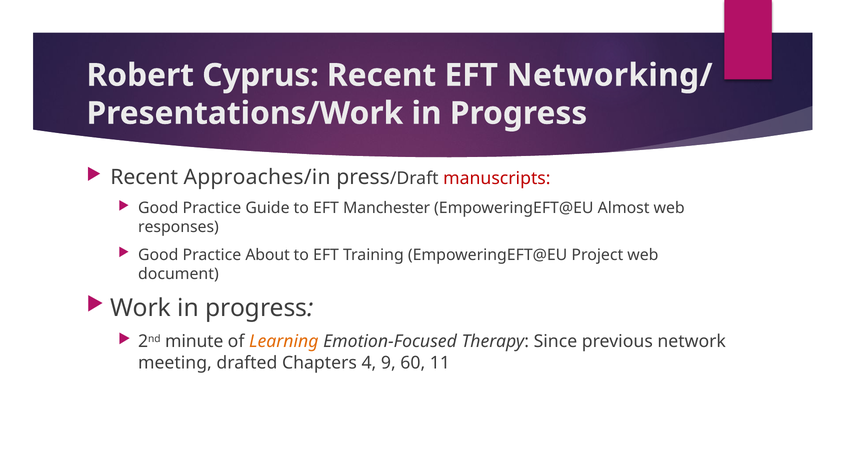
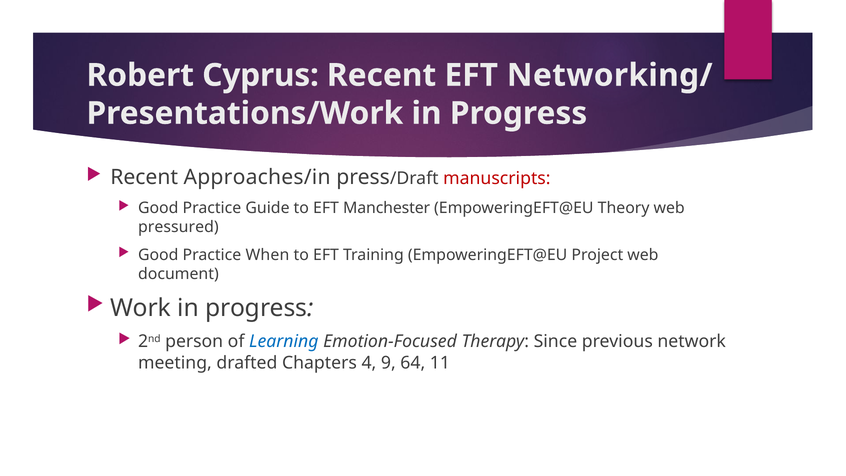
Almost: Almost -> Theory
responses: responses -> pressured
About: About -> When
minute: minute -> person
Learning colour: orange -> blue
60: 60 -> 64
